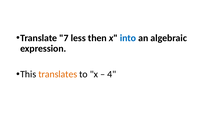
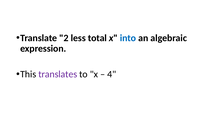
7: 7 -> 2
then: then -> total
translates colour: orange -> purple
